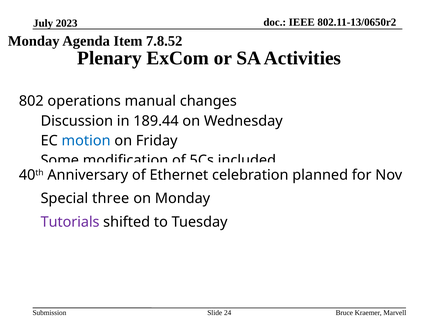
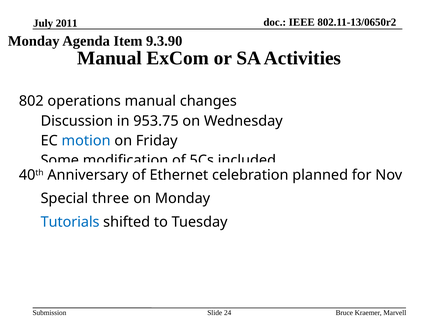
2023: 2023 -> 2011
7.8.52: 7.8.52 -> 9.3.90
Plenary at (109, 58): Plenary -> Manual
189.44: 189.44 -> 953.75
Tutorials colour: purple -> blue
